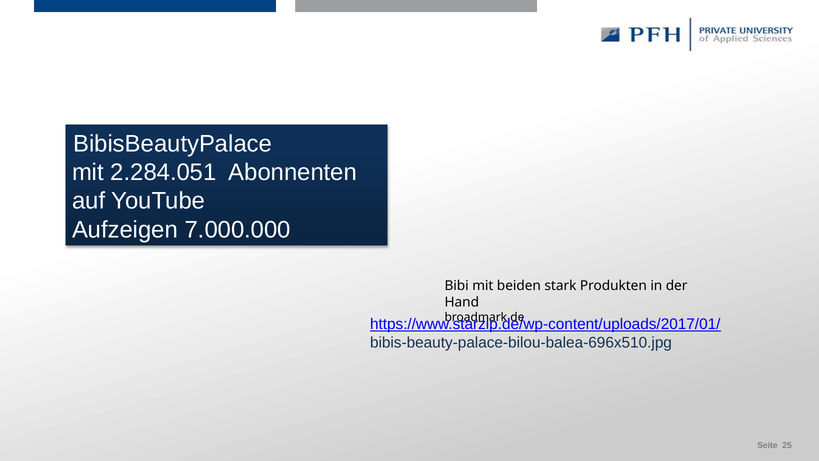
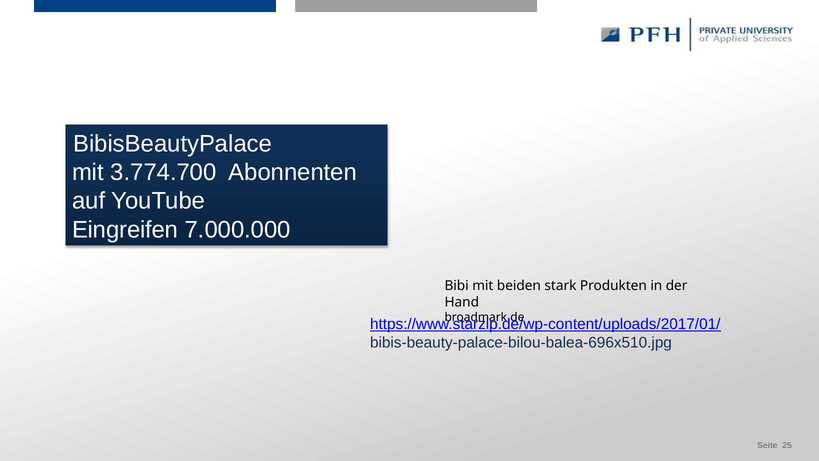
2.284.051: 2.284.051 -> 3.774.700
Aufzeigen: Aufzeigen -> Eingreifen
